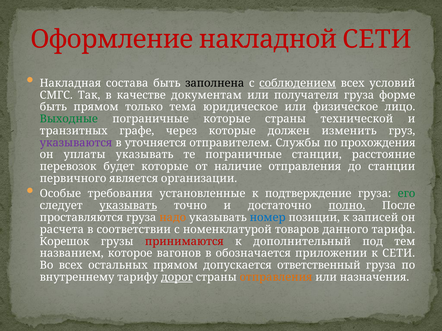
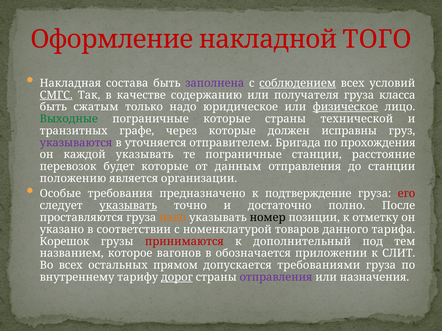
накладной СЕТИ: СЕТИ -> ТОГО
заполнена colour: black -> purple
СМГС underline: none -> present
документам: документам -> содержанию
форме: форме -> класса
быть прямом: прямом -> сжатым
только тема: тема -> надо
физическое underline: none -> present
изменить: изменить -> исправны
Службы: Службы -> Бригада
уплаты: уплаты -> каждой
наличие: наличие -> данным
первичного: первичного -> положению
установленные: установленные -> предназначено
его colour: green -> red
полно underline: present -> none
номер colour: blue -> black
записей: записей -> отметку
расчета: расчета -> указано
к СЕТИ: СЕТИ -> СЛИТ
ответственный: ответственный -> требованиями
отправления at (276, 278) colour: orange -> purple
